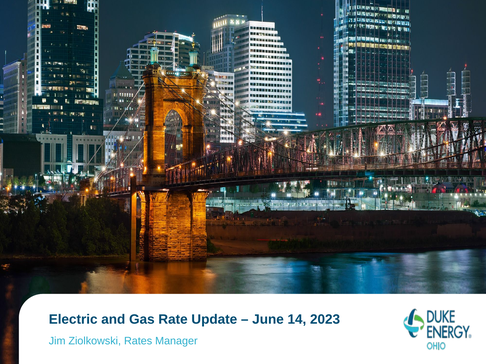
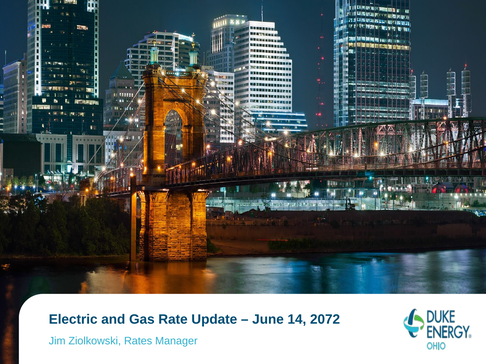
2023: 2023 -> 2072
